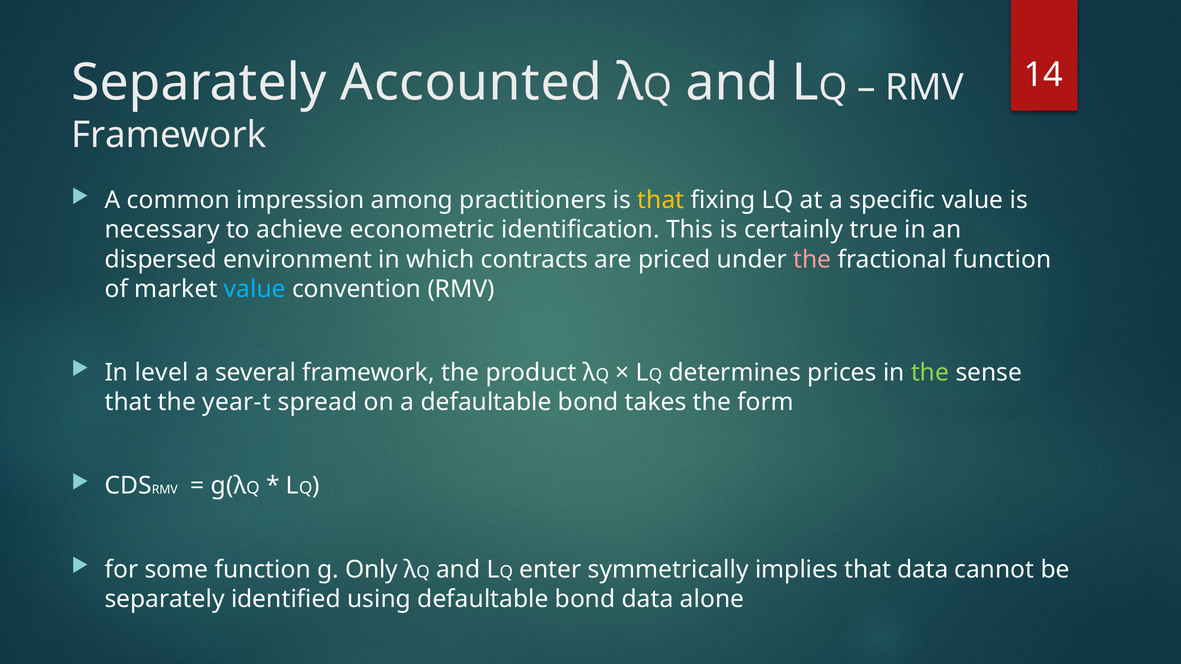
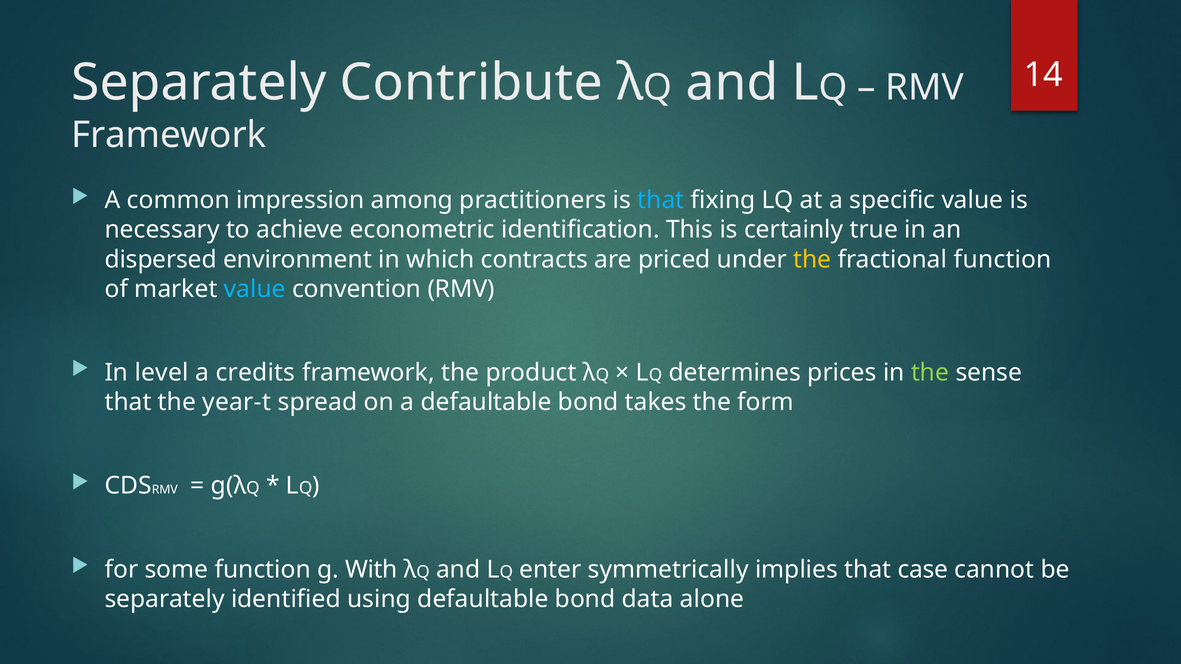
Accounted: Accounted -> Contribute
that at (661, 200) colour: yellow -> light blue
the at (812, 260) colour: pink -> yellow
several: several -> credits
Only: Only -> With
that data: data -> case
